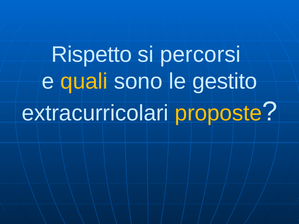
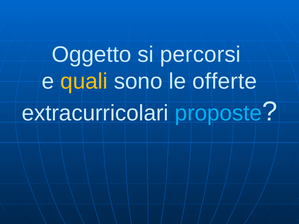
Rispetto: Rispetto -> Oggetto
gestito: gestito -> offerte
proposte colour: yellow -> light blue
